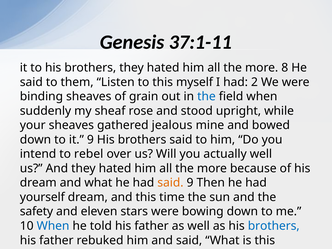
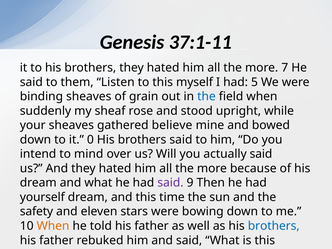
8: 8 -> 7
2: 2 -> 5
jealous: jealous -> believe
it 9: 9 -> 0
rebel: rebel -> mind
actually well: well -> said
said at (170, 183) colour: orange -> purple
When at (53, 226) colour: blue -> orange
